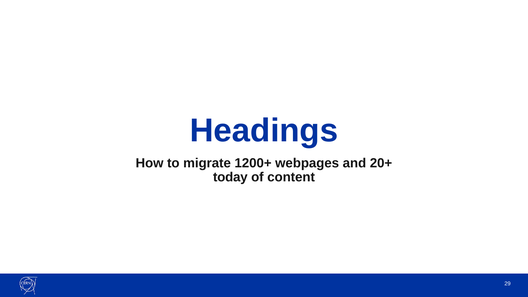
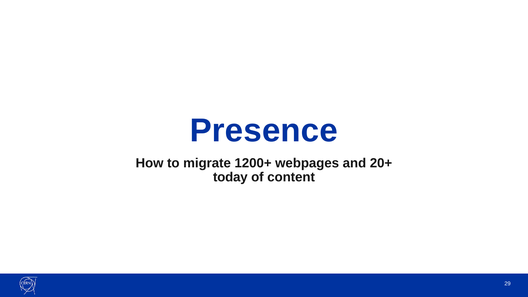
Headings: Headings -> Presence
